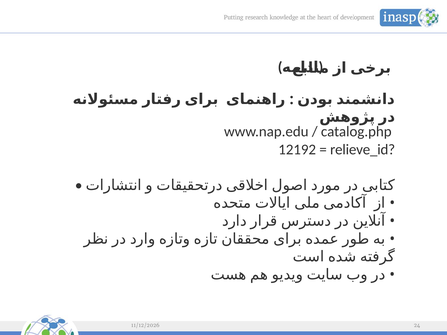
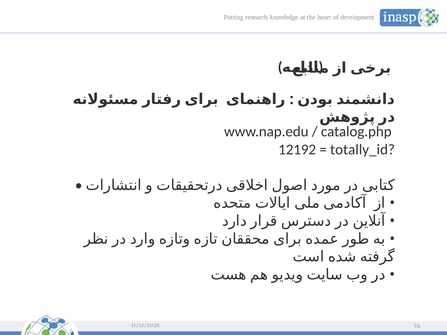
relieve_id: relieve_id -> totally_id
